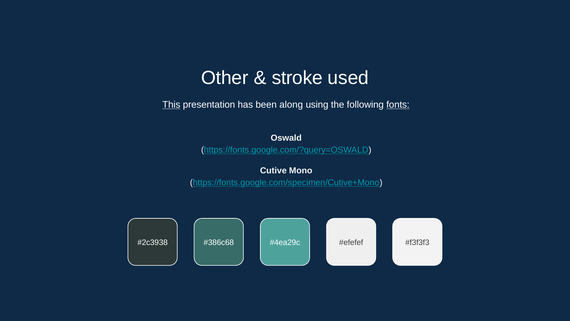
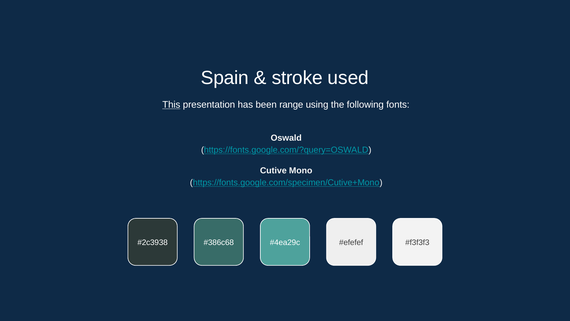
Other: Other -> Spain
along: along -> range
fonts underline: present -> none
